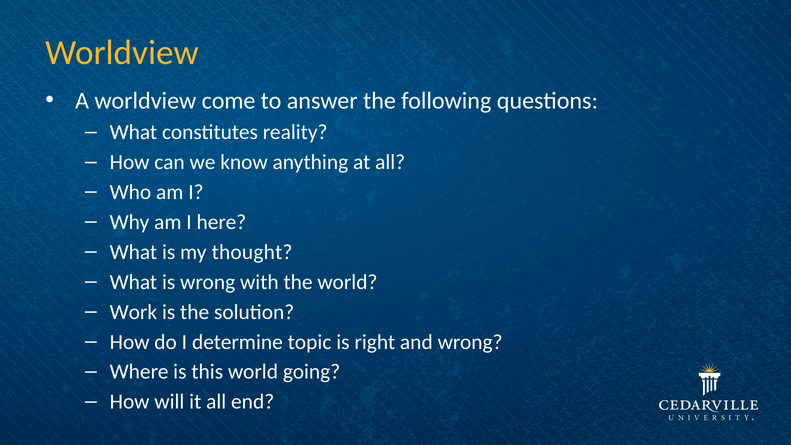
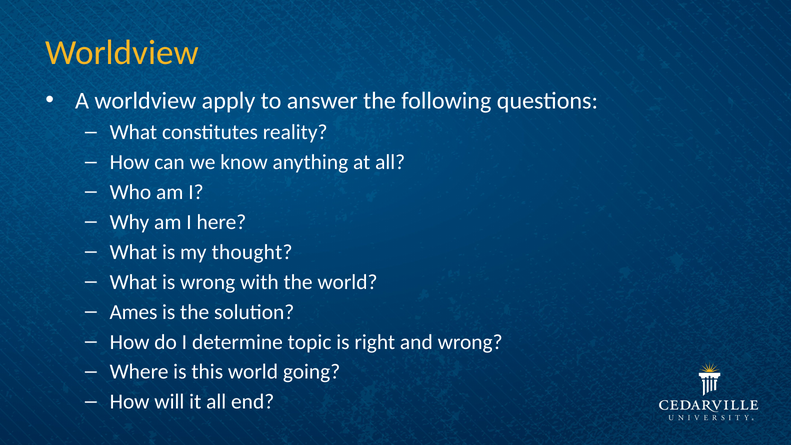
come: come -> apply
Work: Work -> Ames
